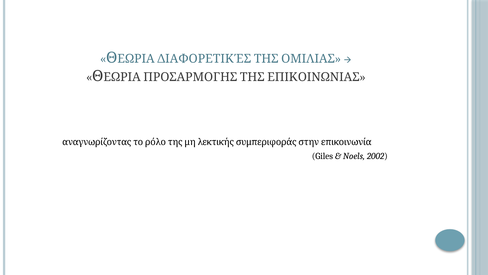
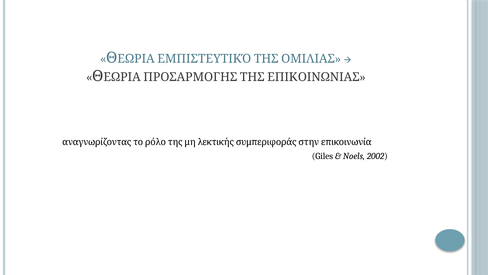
ΔΙΑΦΟΡΕΤΙΚΈΣ: ΔΙΑΦΟΡΕΤΙΚΈΣ -> ΕΜΠΙΣΤΕΥΤΙΚΌ
